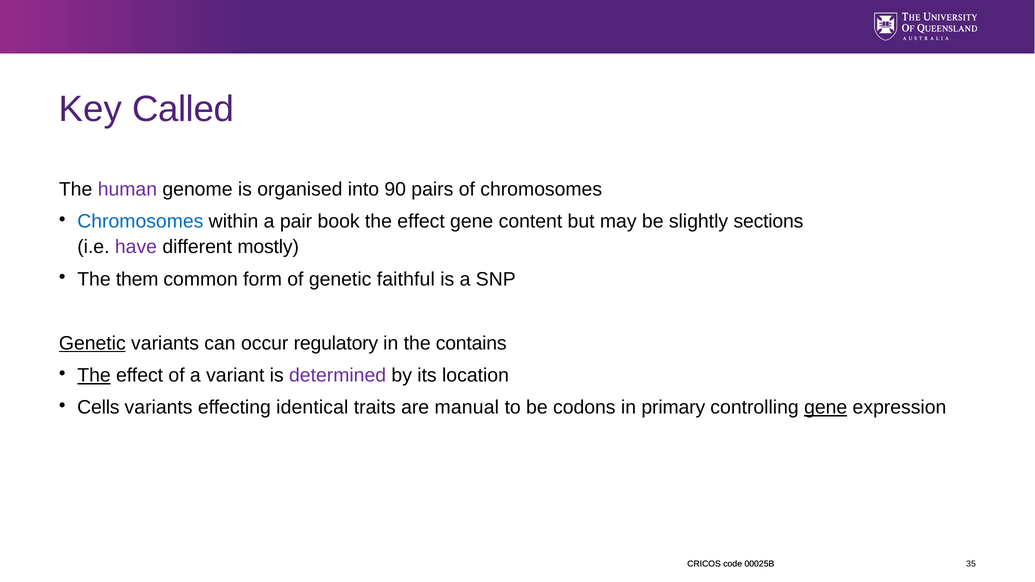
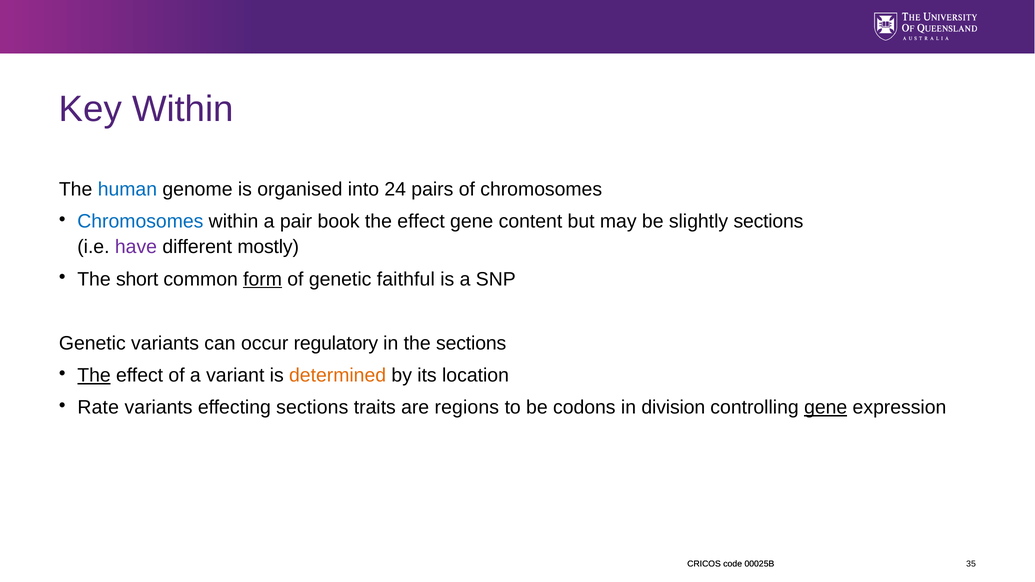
Key Called: Called -> Within
human colour: purple -> blue
90: 90 -> 24
them: them -> short
form underline: none -> present
Genetic at (92, 343) underline: present -> none
the contains: contains -> sections
determined colour: purple -> orange
Cells: Cells -> Rate
effecting identical: identical -> sections
manual: manual -> regions
primary: primary -> division
